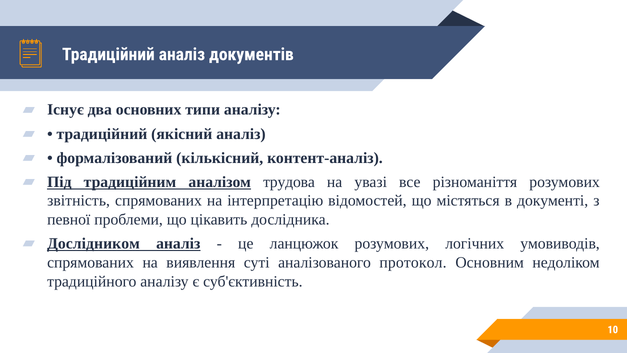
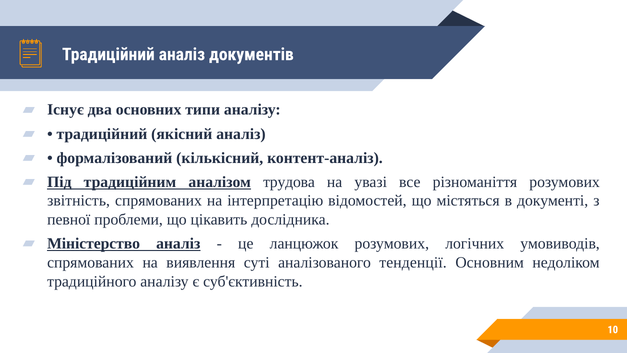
Дослідником: Дослідником -> Міністерство
протокол: протокол -> тенденції
